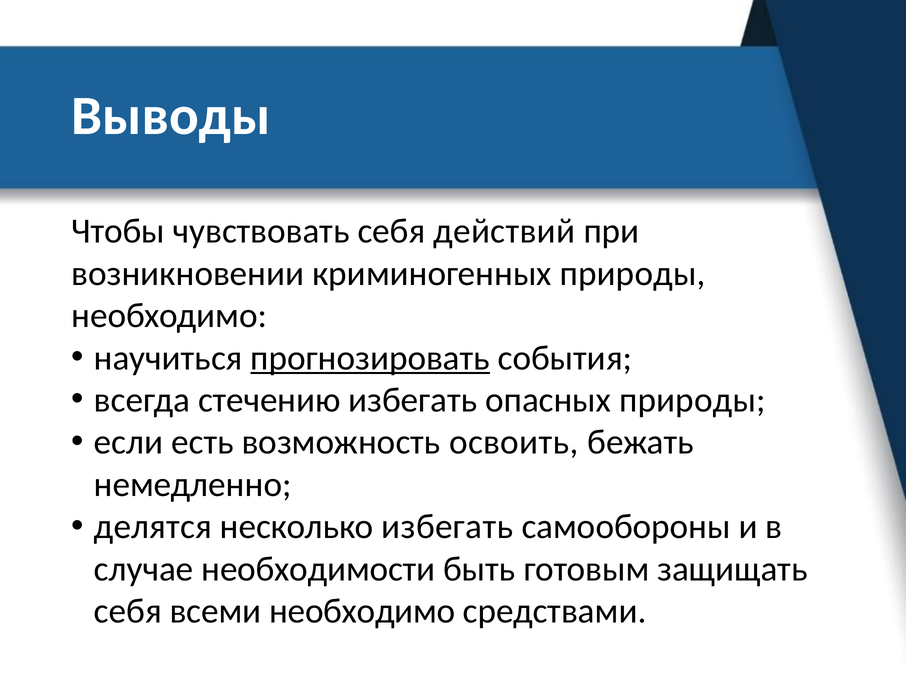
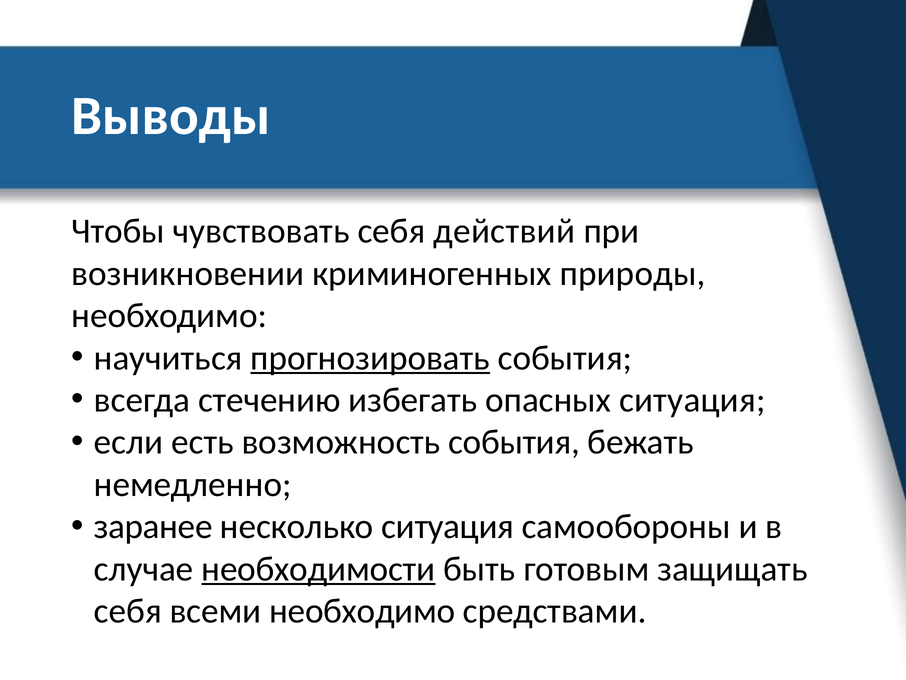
опасных природы: природы -> ситуация
возможность освоить: освоить -> события
делятся: делятся -> заранее
несколько избегать: избегать -> ситуация
необходимости underline: none -> present
